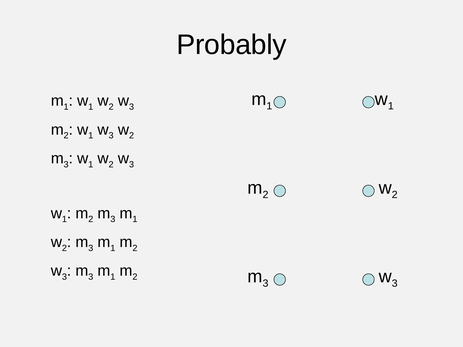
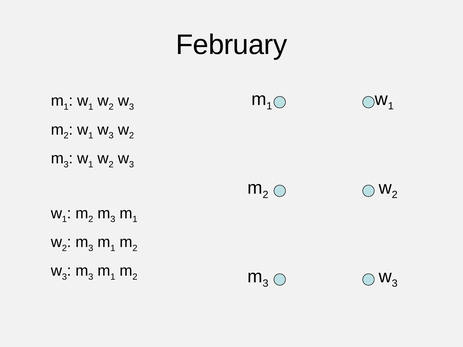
Probably: Probably -> February
